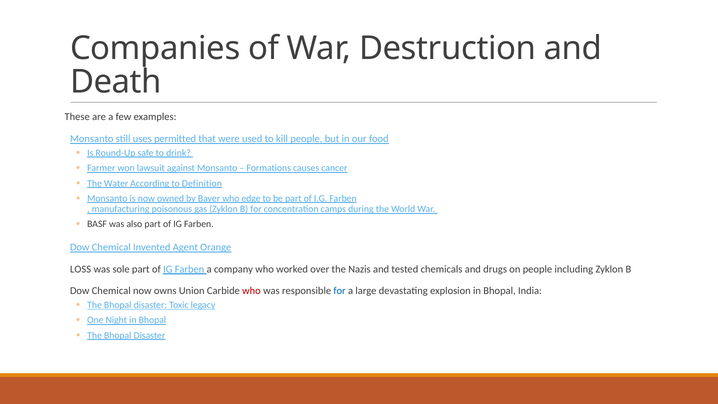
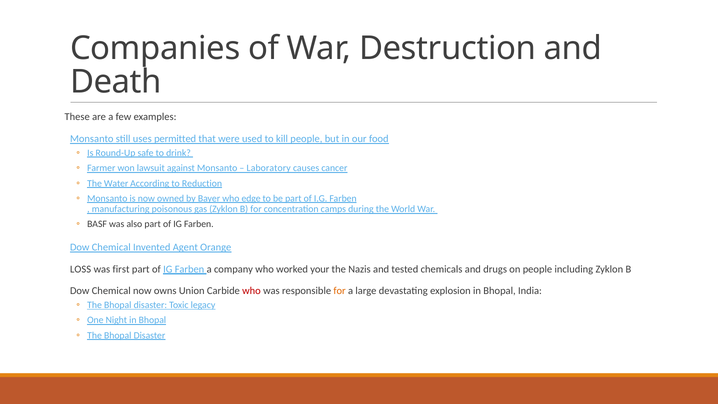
Formations: Formations -> Laboratory
Definition: Definition -> Reduction
sole: sole -> first
over: over -> your
for at (340, 291) colour: blue -> orange
